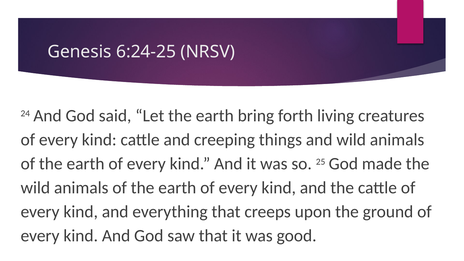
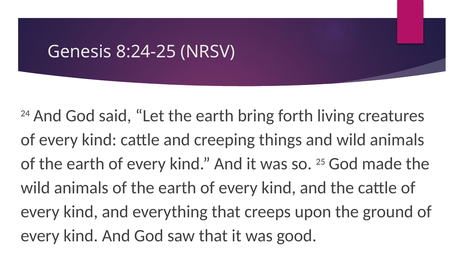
6:24-25: 6:24-25 -> 8:24-25
